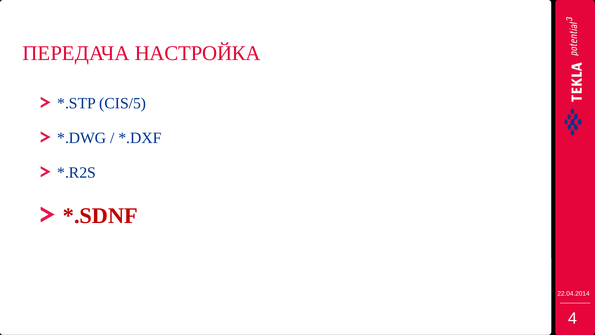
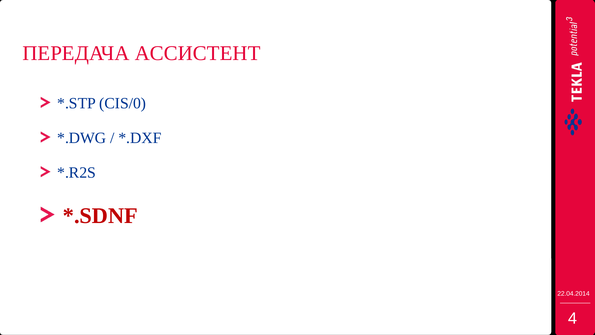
НАСТРОЙКА: НАСТРОЙКА -> АССИСТЕНТ
CIS/5: CIS/5 -> CIS/0
